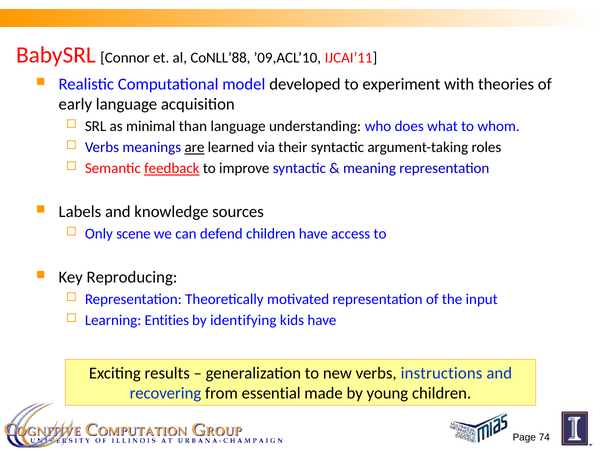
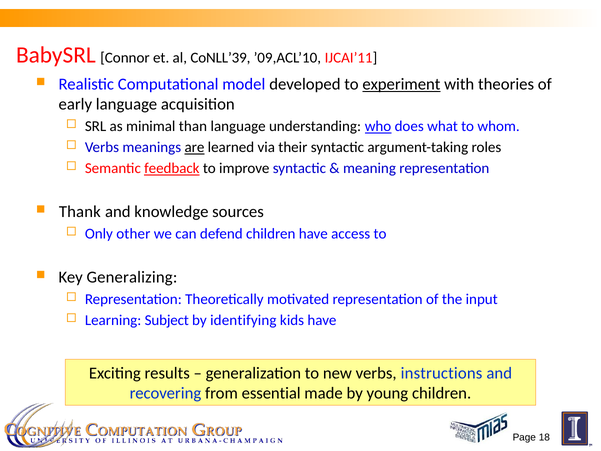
CoNLL’88: CoNLL’88 -> CoNLL’39
experiment underline: none -> present
who underline: none -> present
Labels: Labels -> Thank
scene: scene -> other
Reproducing: Reproducing -> Generalizing
Entities: Entities -> Subject
74: 74 -> 18
